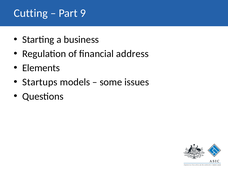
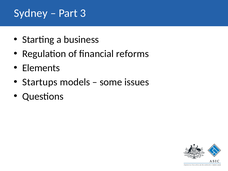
Cutting: Cutting -> Sydney
9: 9 -> 3
address: address -> reforms
